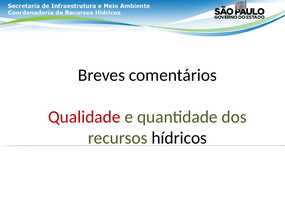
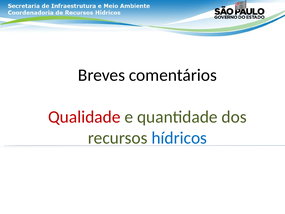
hídricos colour: black -> blue
